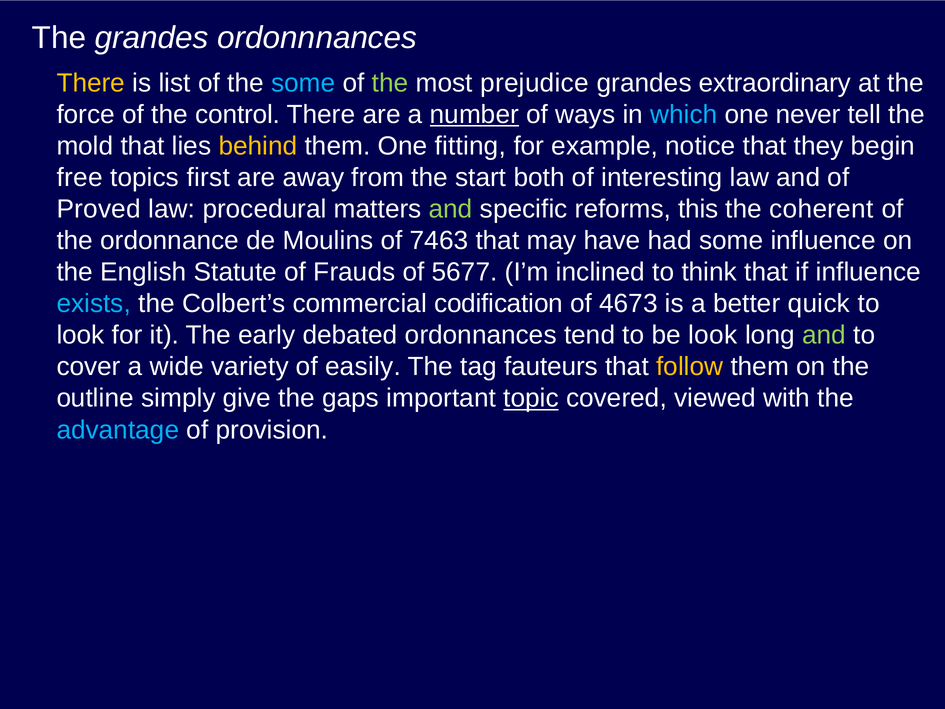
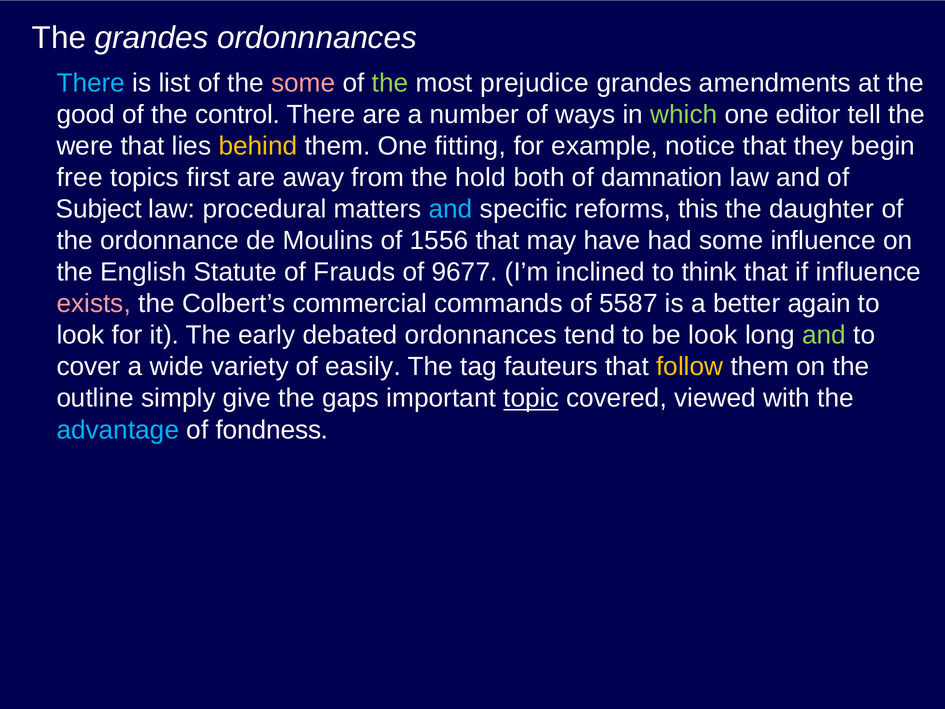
There at (91, 83) colour: yellow -> light blue
some at (303, 83) colour: light blue -> pink
extraordinary: extraordinary -> amendments
force: force -> good
number underline: present -> none
which colour: light blue -> light green
never: never -> editor
mold: mold -> were
start: start -> hold
interesting: interesting -> damnation
Proved: Proved -> Subject
and at (451, 209) colour: light green -> light blue
coherent: coherent -> daughter
7463: 7463 -> 1556
5677: 5677 -> 9677
exists colour: light blue -> pink
codification: codification -> commands
4673: 4673 -> 5587
quick: quick -> again
provision: provision -> fondness
